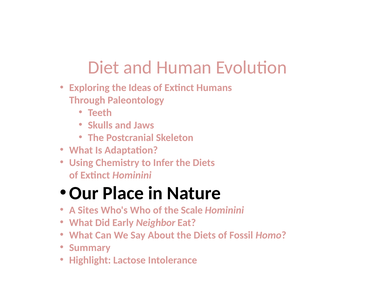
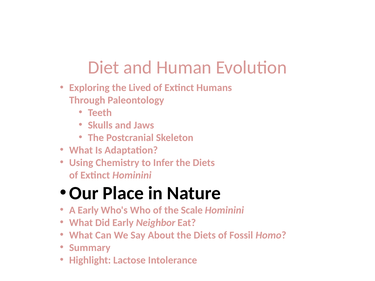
Ideas: Ideas -> Lived
A Sites: Sites -> Early
